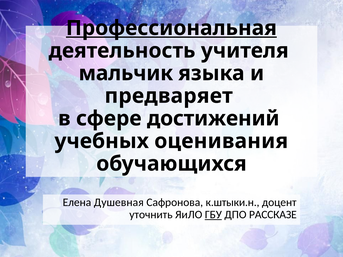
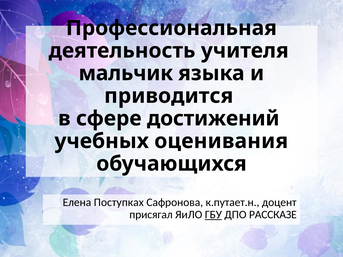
Профессиональная underline: present -> none
предваряет: предваряет -> приводится
Душевная: Душевная -> Поступках
к.штыки.н: к.штыки.н -> к.путает.н
уточнить: уточнить -> присягал
